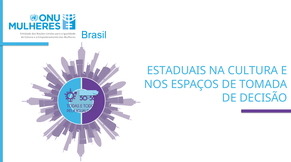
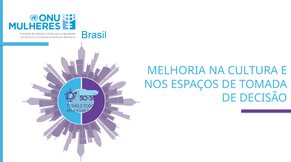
ESTADUAIS: ESTADUAIS -> MELHORIA
